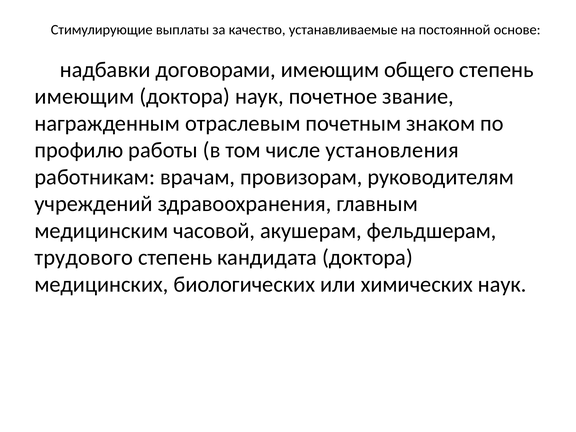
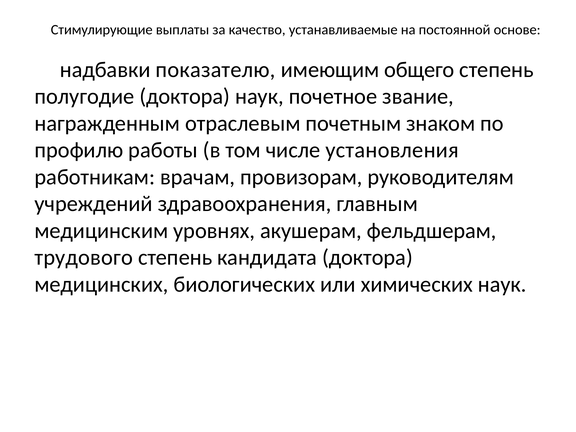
договорами: договорами -> показателю
имеющим at (84, 97): имеющим -> полугодие
часовой: часовой -> уровнях
